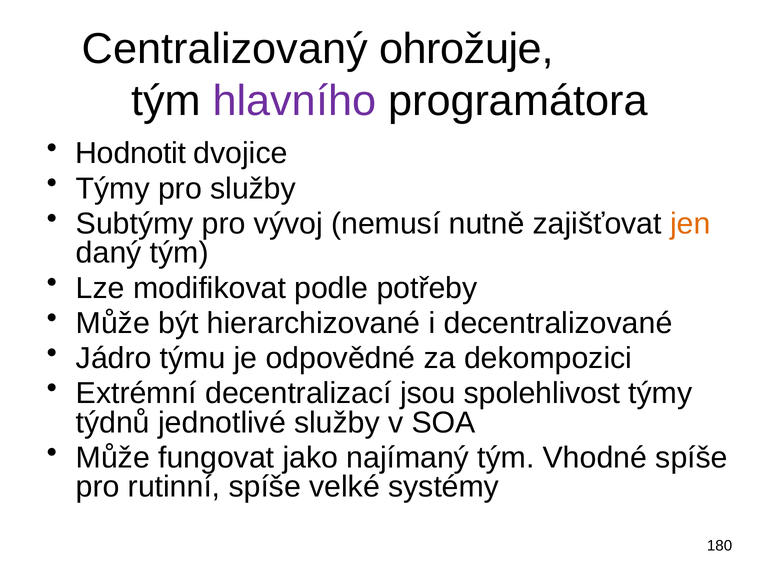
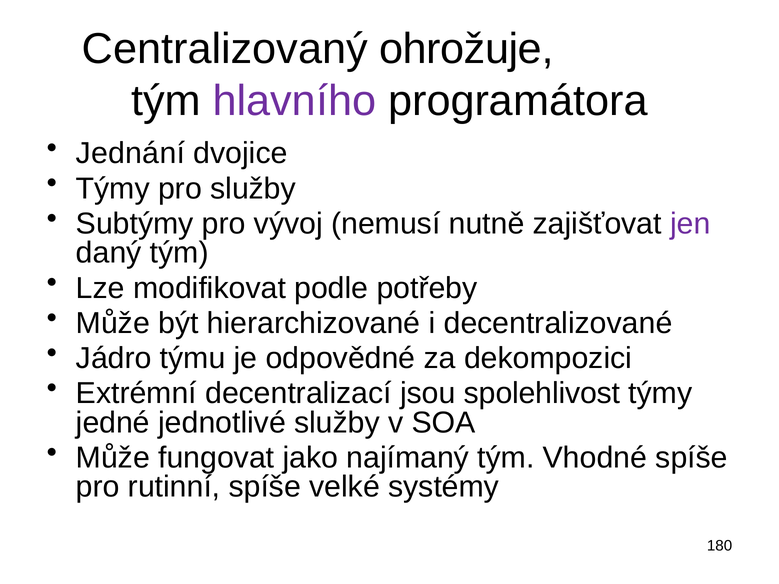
Hodnotit: Hodnotit -> Jednání
jen colour: orange -> purple
týdnů: týdnů -> jedné
